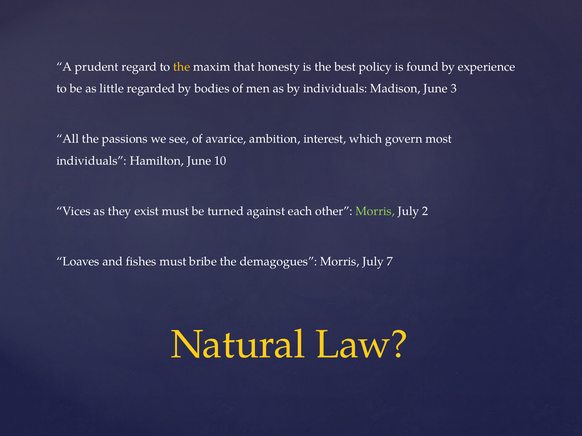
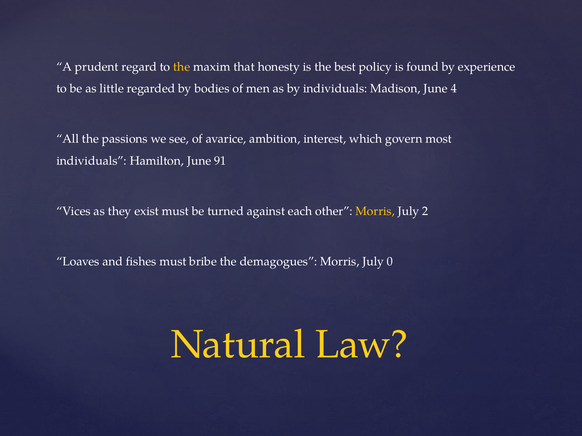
3: 3 -> 4
10: 10 -> 91
Morris at (375, 211) colour: light green -> yellow
7: 7 -> 0
